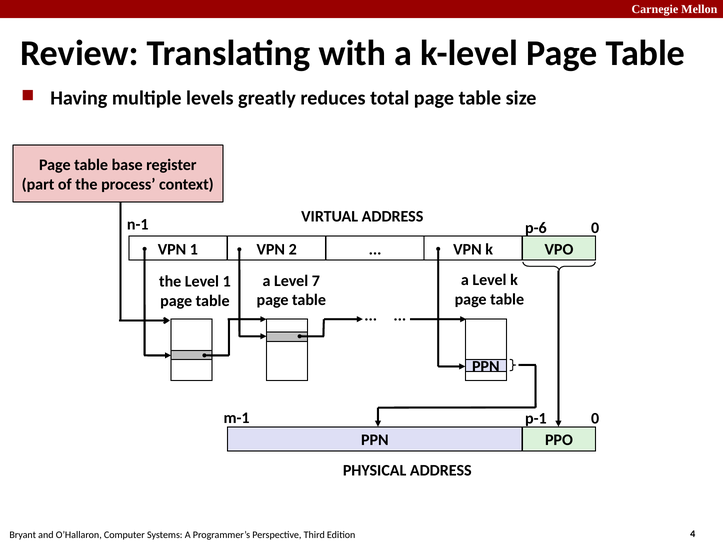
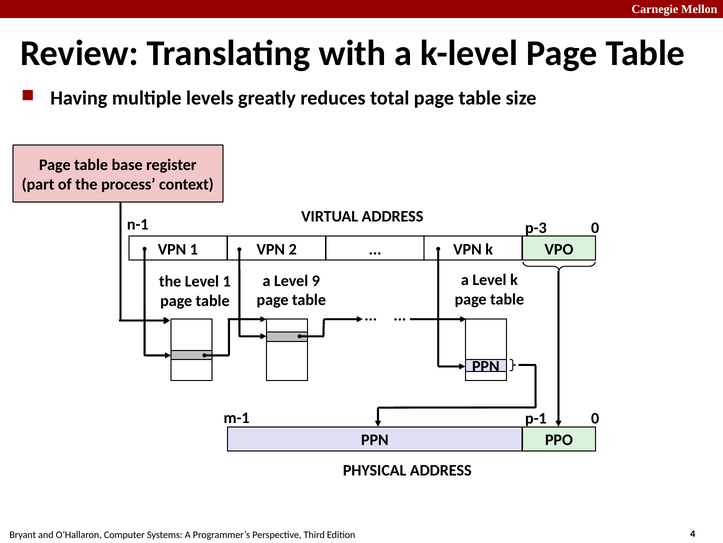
p-6: p-6 -> p-3
7: 7 -> 9
